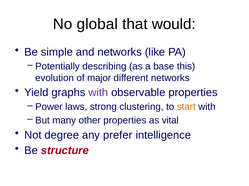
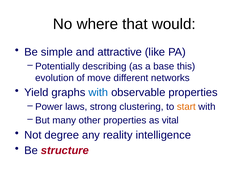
global: global -> where
and networks: networks -> attractive
major: major -> move
with at (98, 93) colour: purple -> blue
prefer: prefer -> reality
